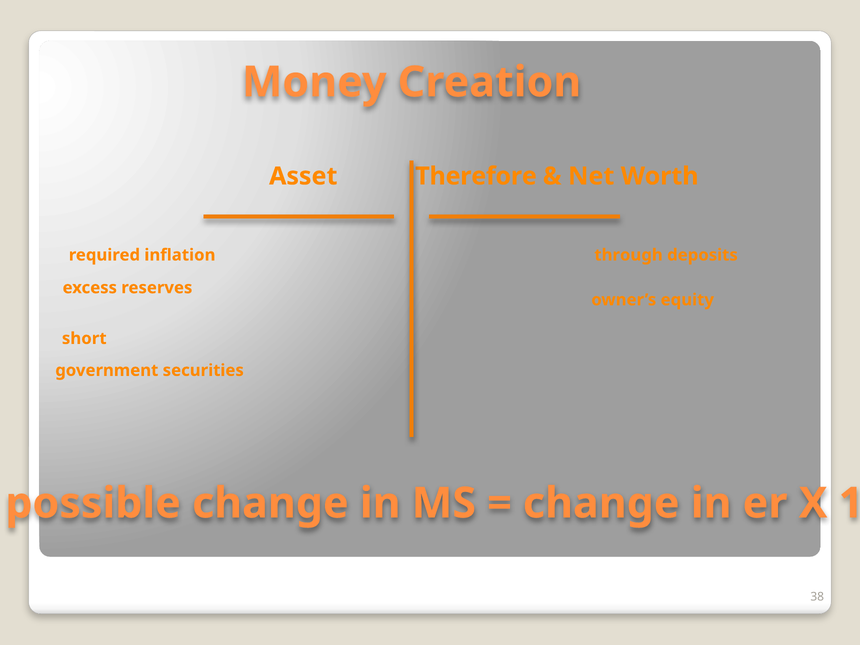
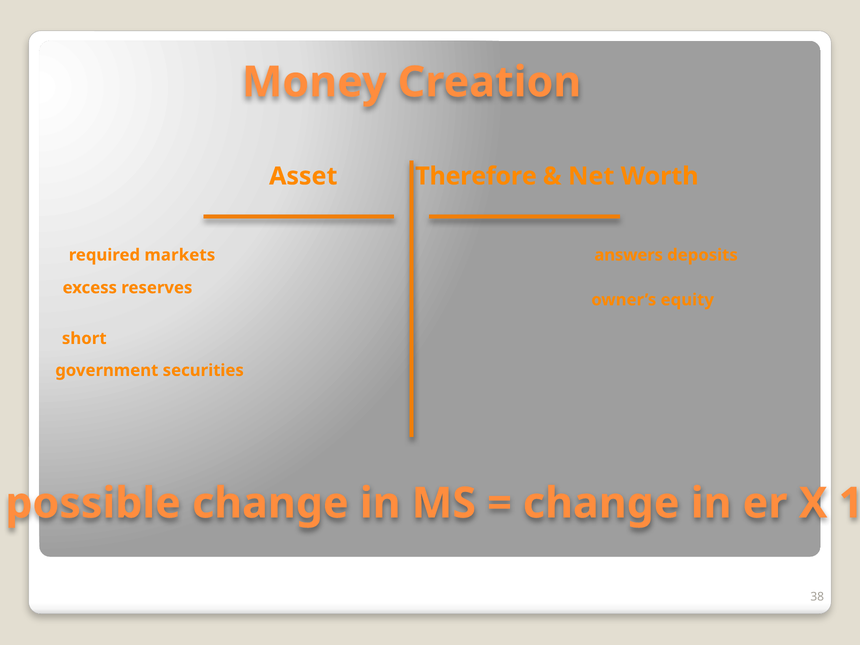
inflation: inflation -> markets
through: through -> answers
